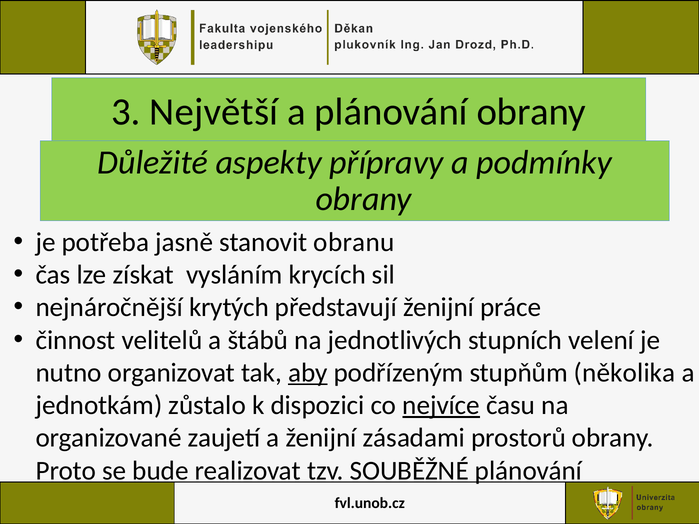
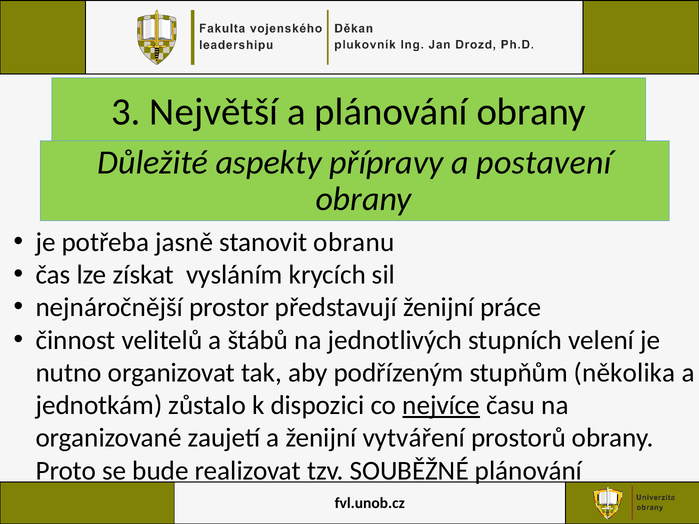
podmínky: podmínky -> postavení
krytých: krytých -> prostor
aby underline: present -> none
zásadami: zásadami -> vytváření
